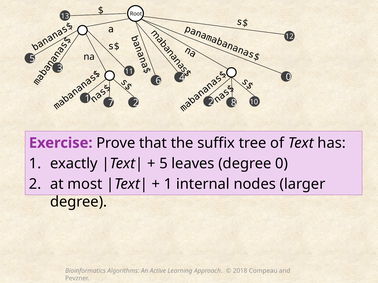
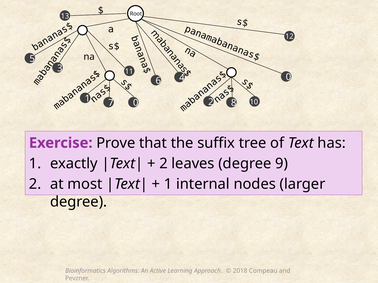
7 2: 2 -> 0
5 at (163, 164): 5 -> 2
degree 0: 0 -> 9
